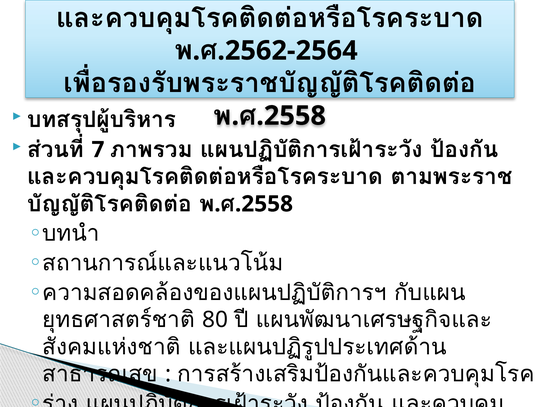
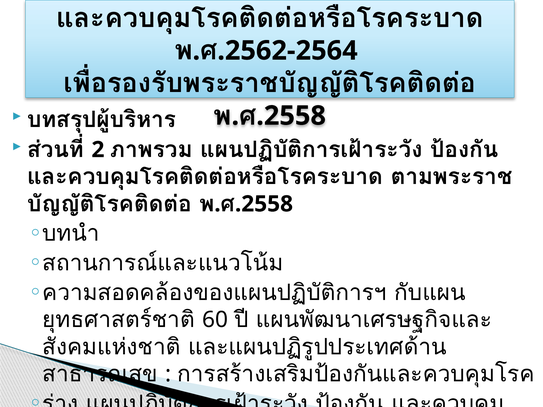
7: 7 -> 2
80: 80 -> 60
